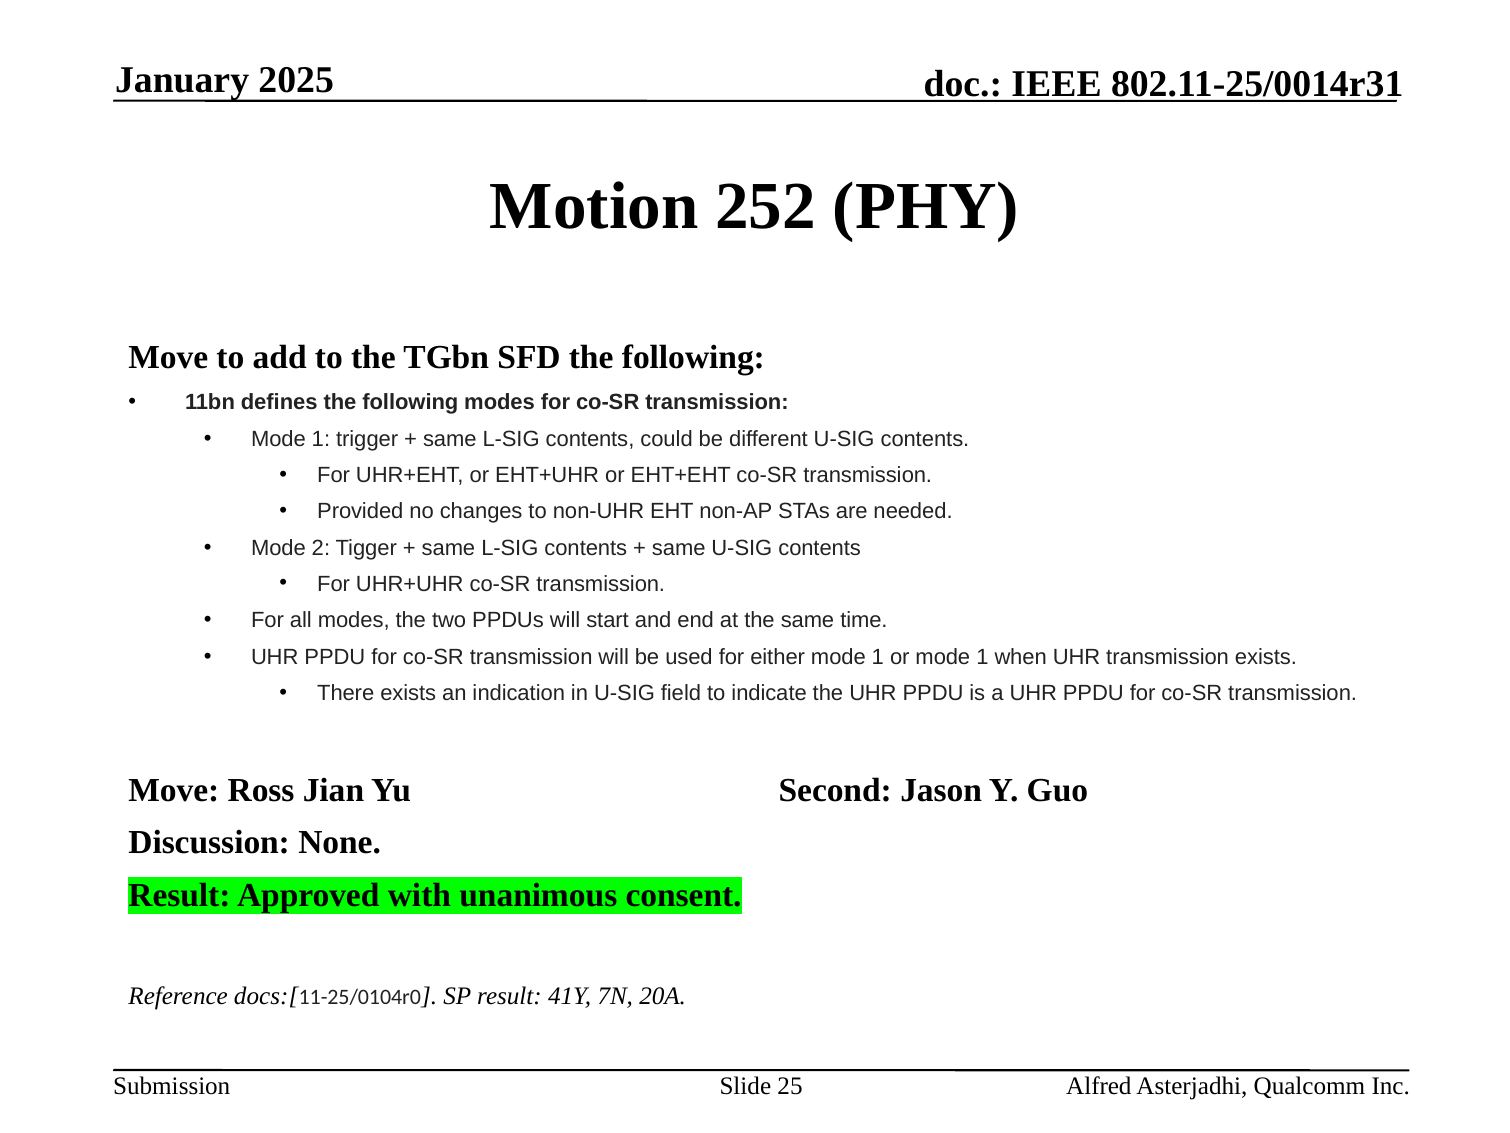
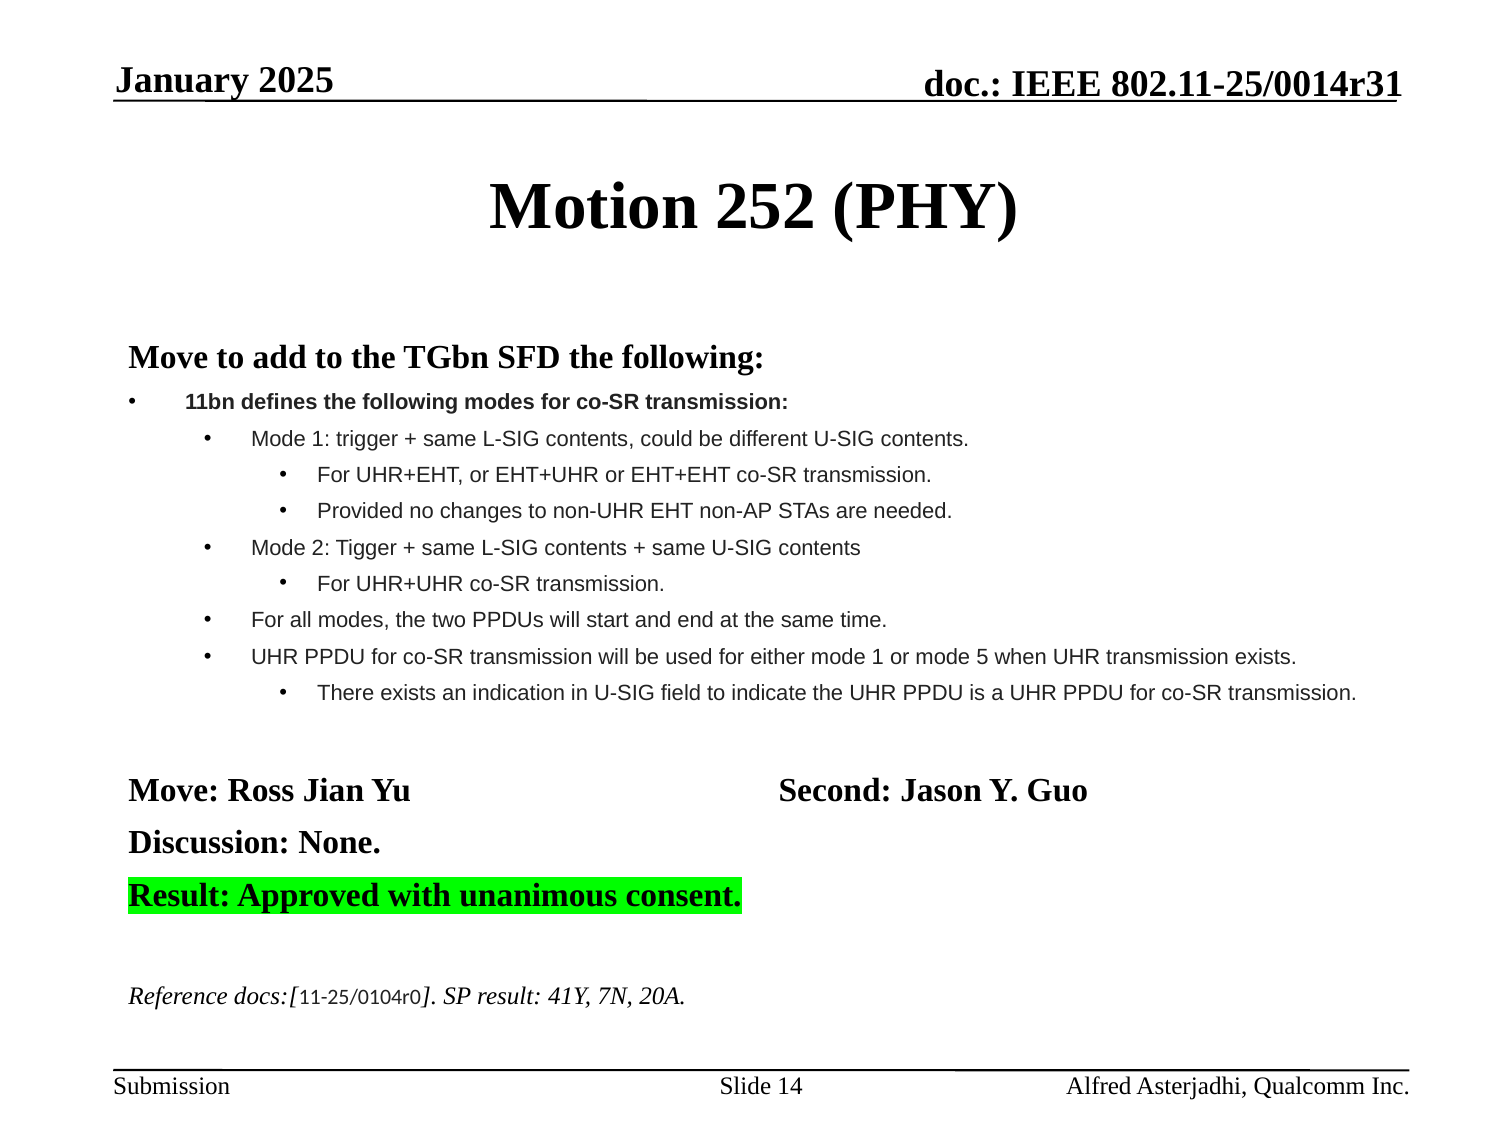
or mode 1: 1 -> 5
25: 25 -> 14
